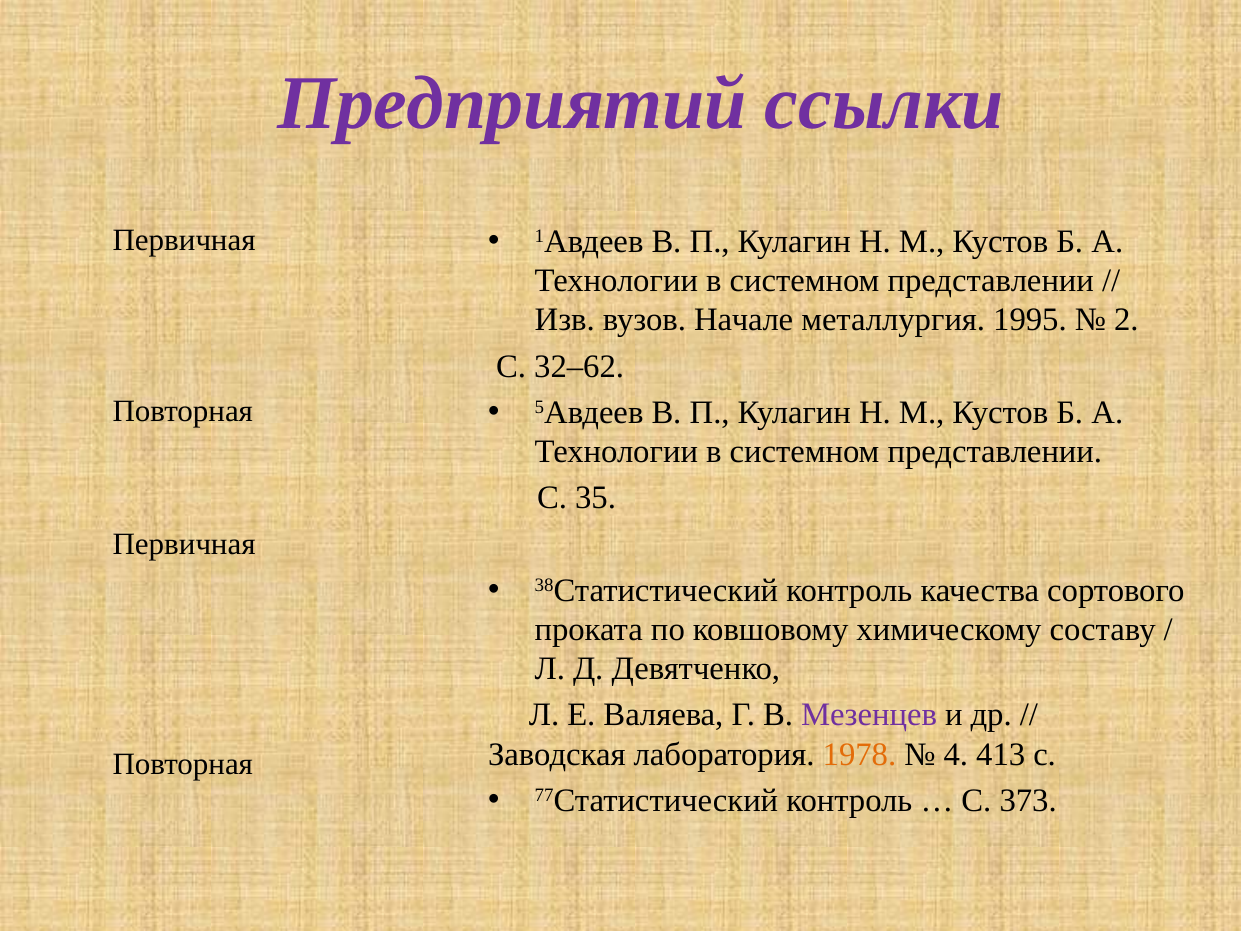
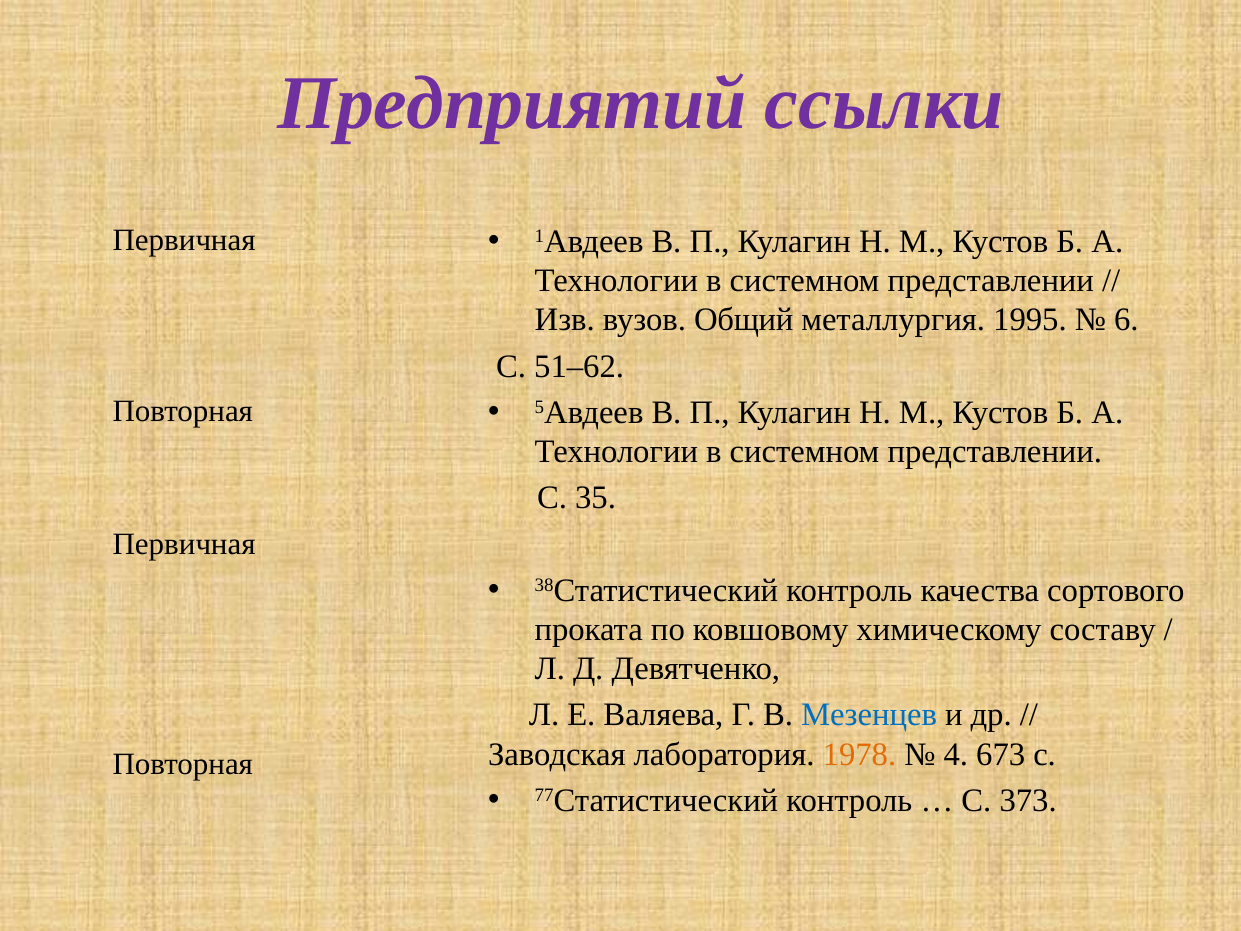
Начале: Начале -> Общий
2: 2 -> 6
32–62: 32–62 -> 51–62
Мезенцев colour: purple -> blue
413: 413 -> 673
